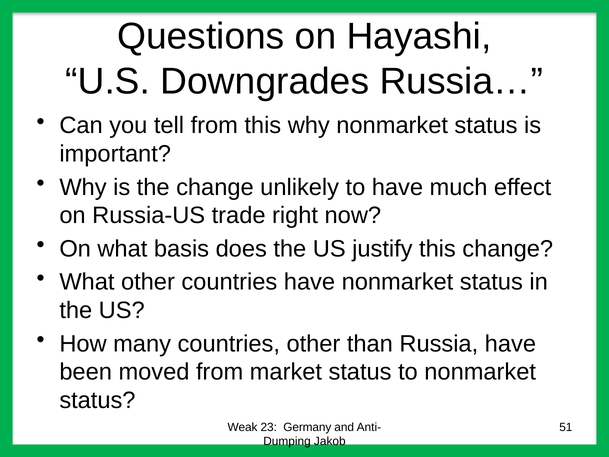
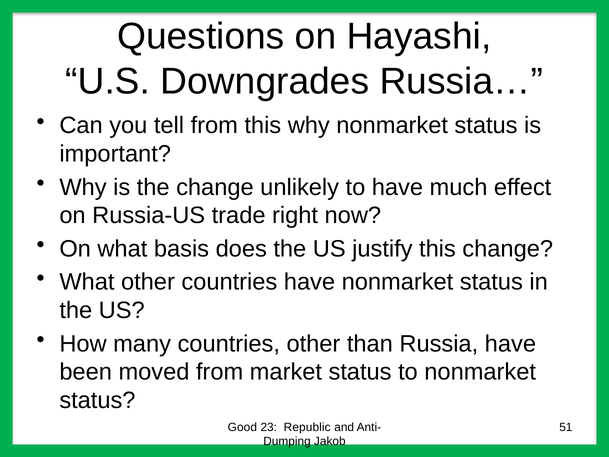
Weak: Weak -> Good
Germany: Germany -> Republic
